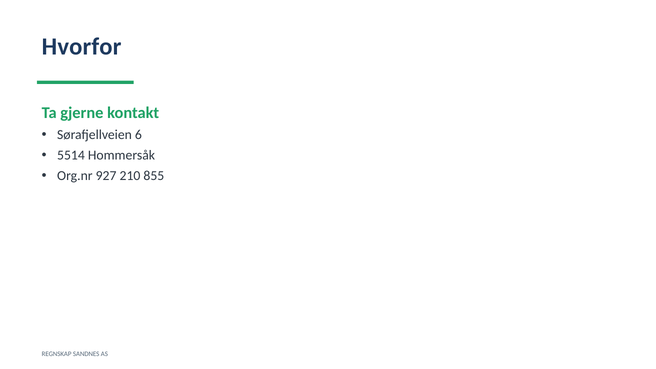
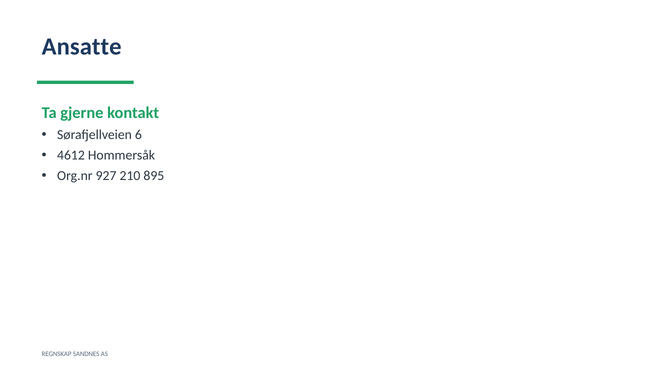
Hvorfor: Hvorfor -> Ansatte
5514: 5514 -> 4612
855: 855 -> 895
